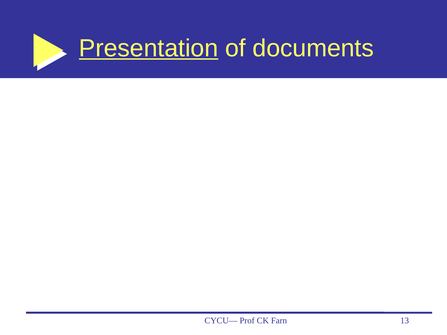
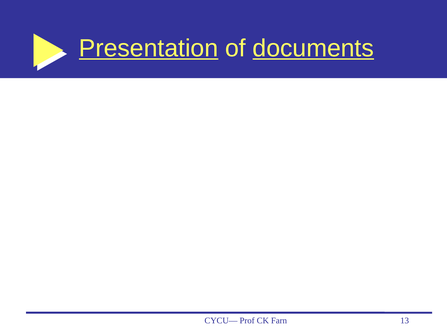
documents underline: none -> present
